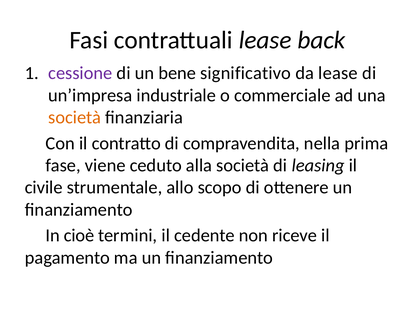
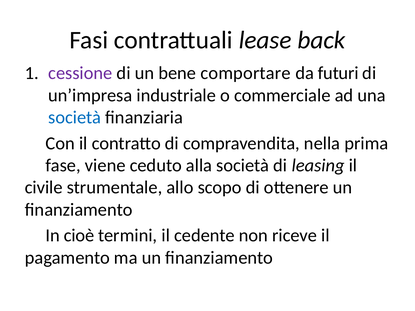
significativo: significativo -> comportare
da lease: lease -> futuri
società at (75, 118) colour: orange -> blue
